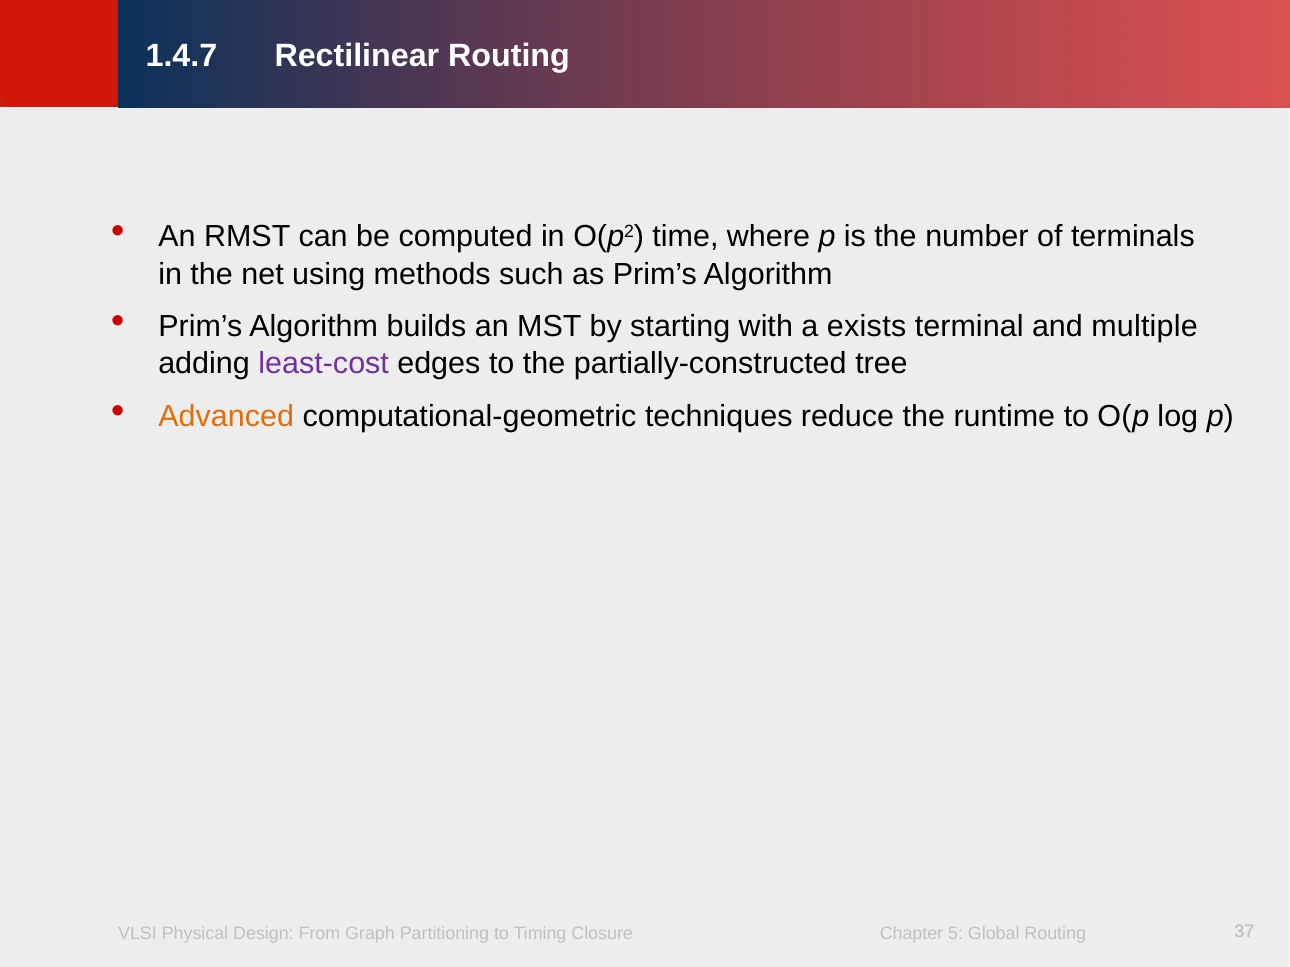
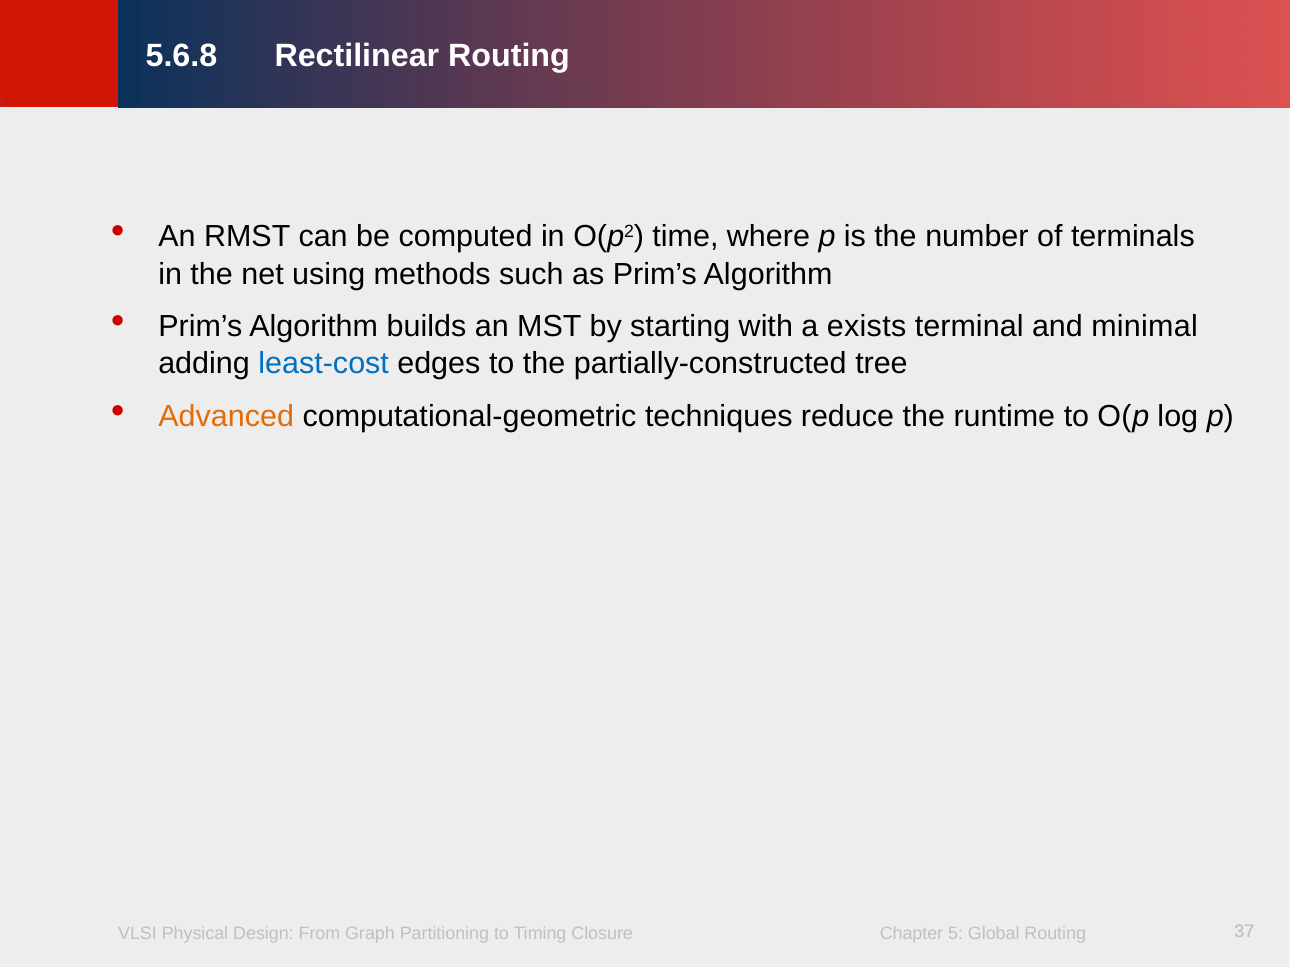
1.4.7: 1.4.7 -> 5.6.8
multiple: multiple -> minimal
least-cost colour: purple -> blue
